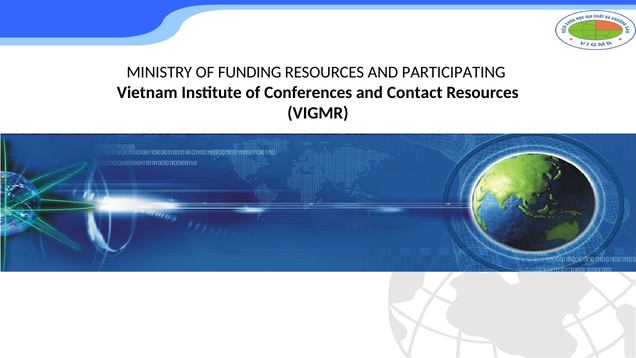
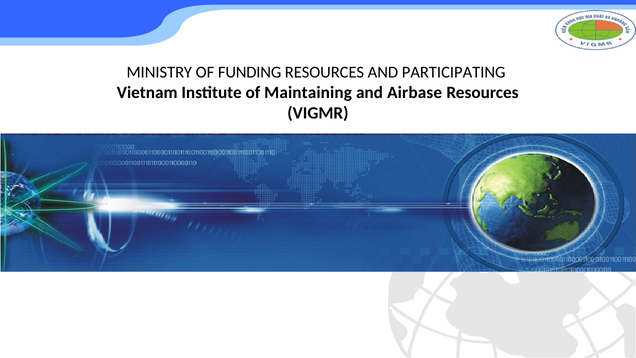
Conferences: Conferences -> Maintaining
Contact: Contact -> Airbase
